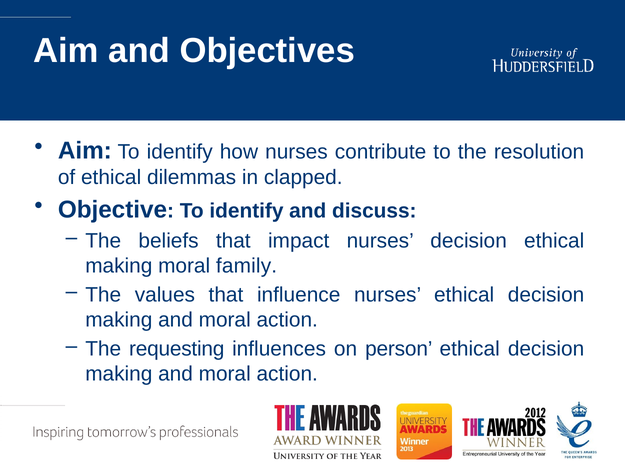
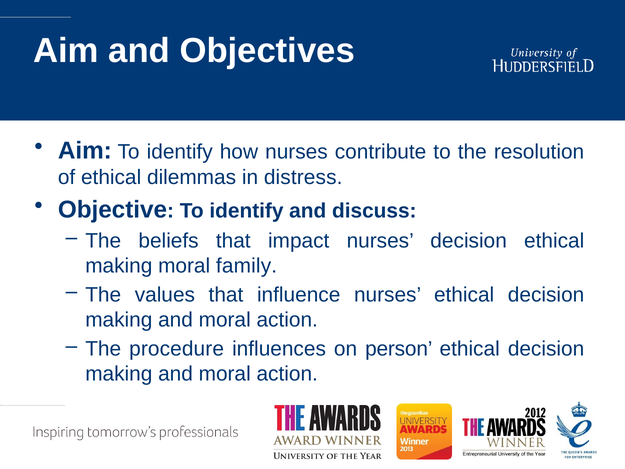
clapped: clapped -> distress
requesting: requesting -> procedure
